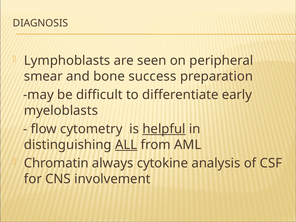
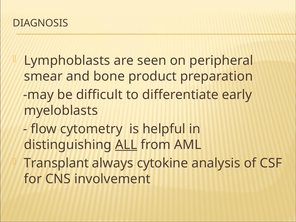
success: success -> product
helpful underline: present -> none
Chromatin: Chromatin -> Transplant
